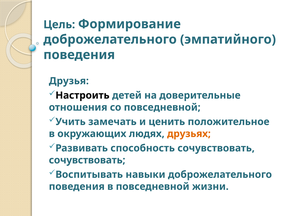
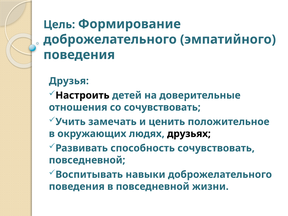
со повседневной: повседневной -> сочувствовать
друзьях colour: orange -> black
сочувствовать at (87, 160): сочувствовать -> повседневной
